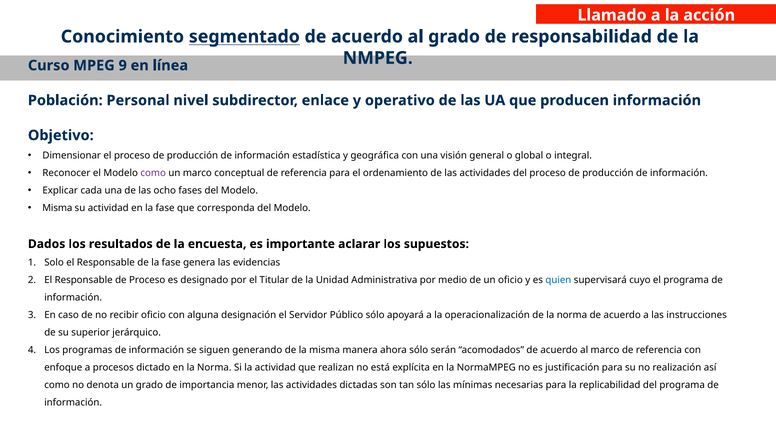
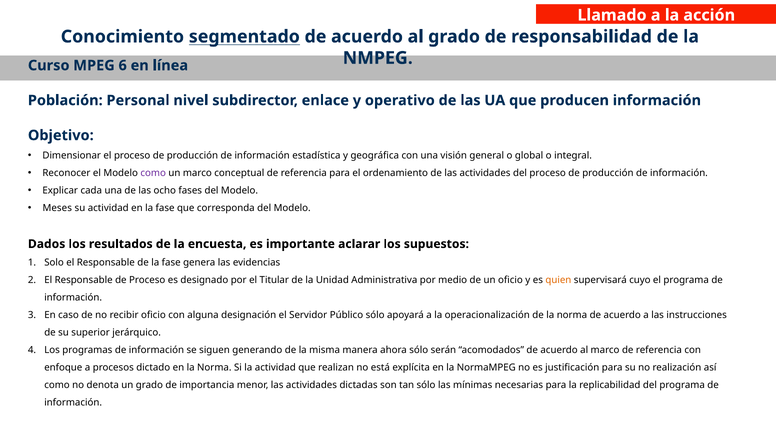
9: 9 -> 6
Misma at (57, 208): Misma -> Meses
quien colour: blue -> orange
